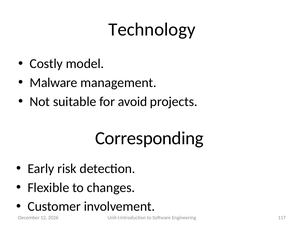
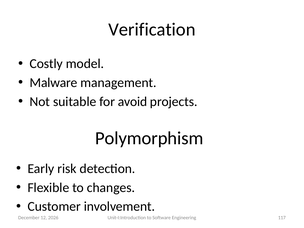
Technology: Technology -> Verification
Corresponding: Corresponding -> Polymorphism
